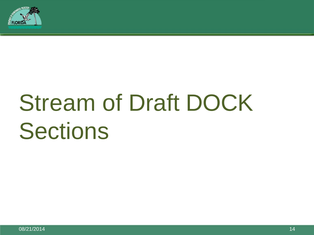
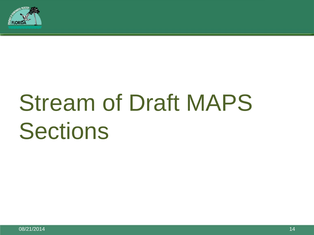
DOCK: DOCK -> MAPS
